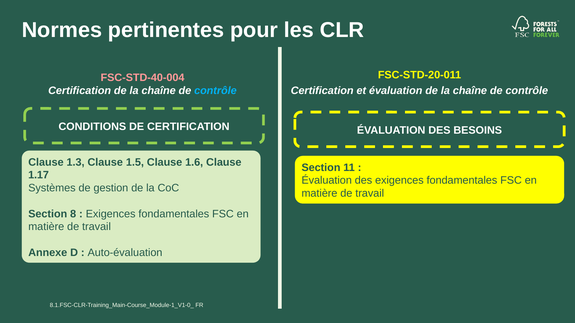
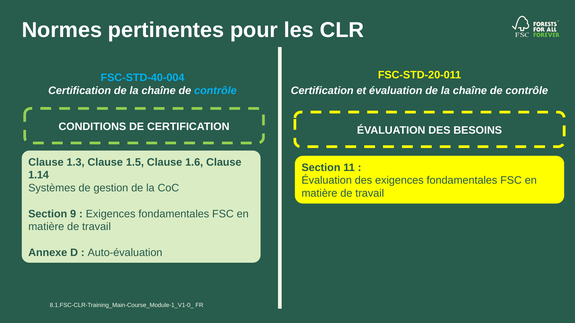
FSC-STD-40-004 colour: pink -> light blue
1.17: 1.17 -> 1.14
8: 8 -> 9
